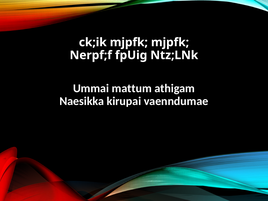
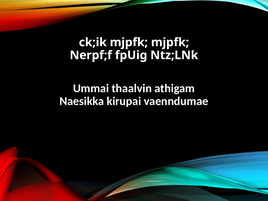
mattum: mattum -> thaalvin
